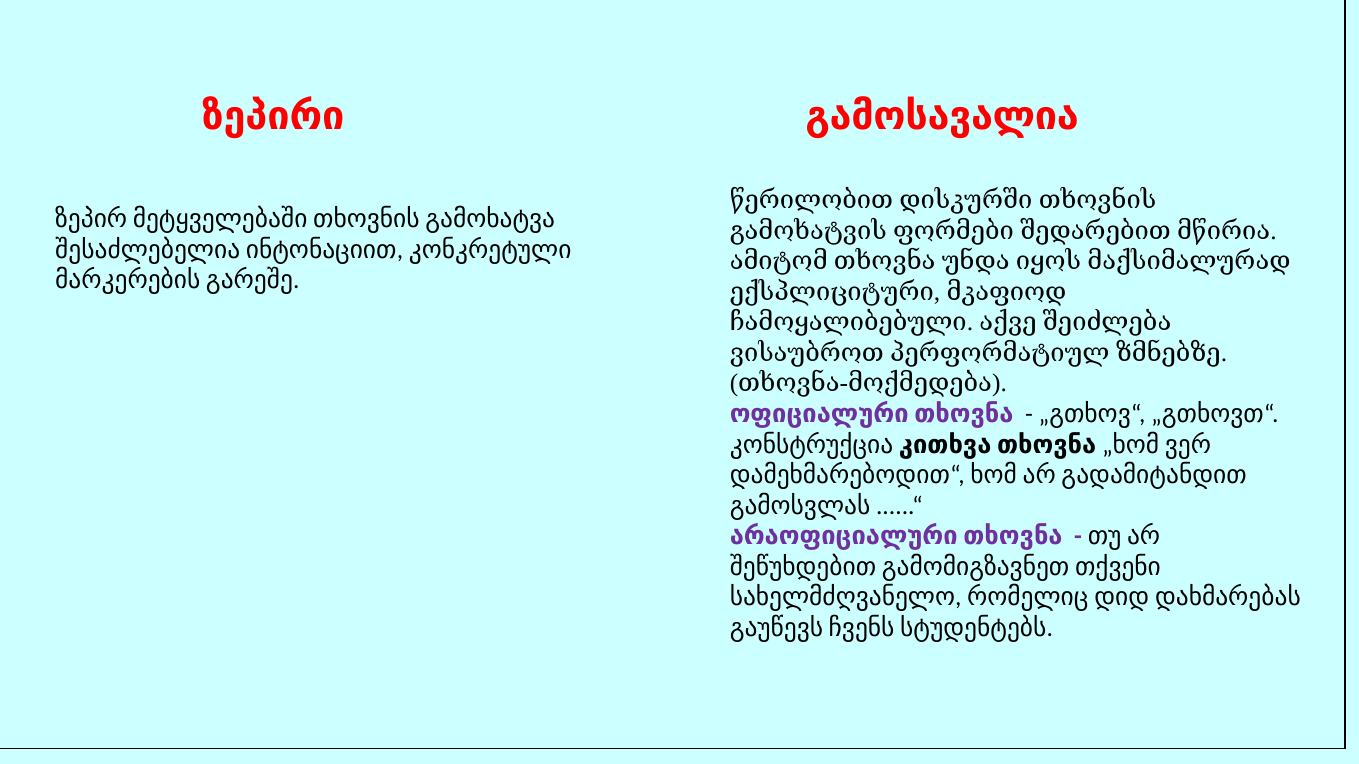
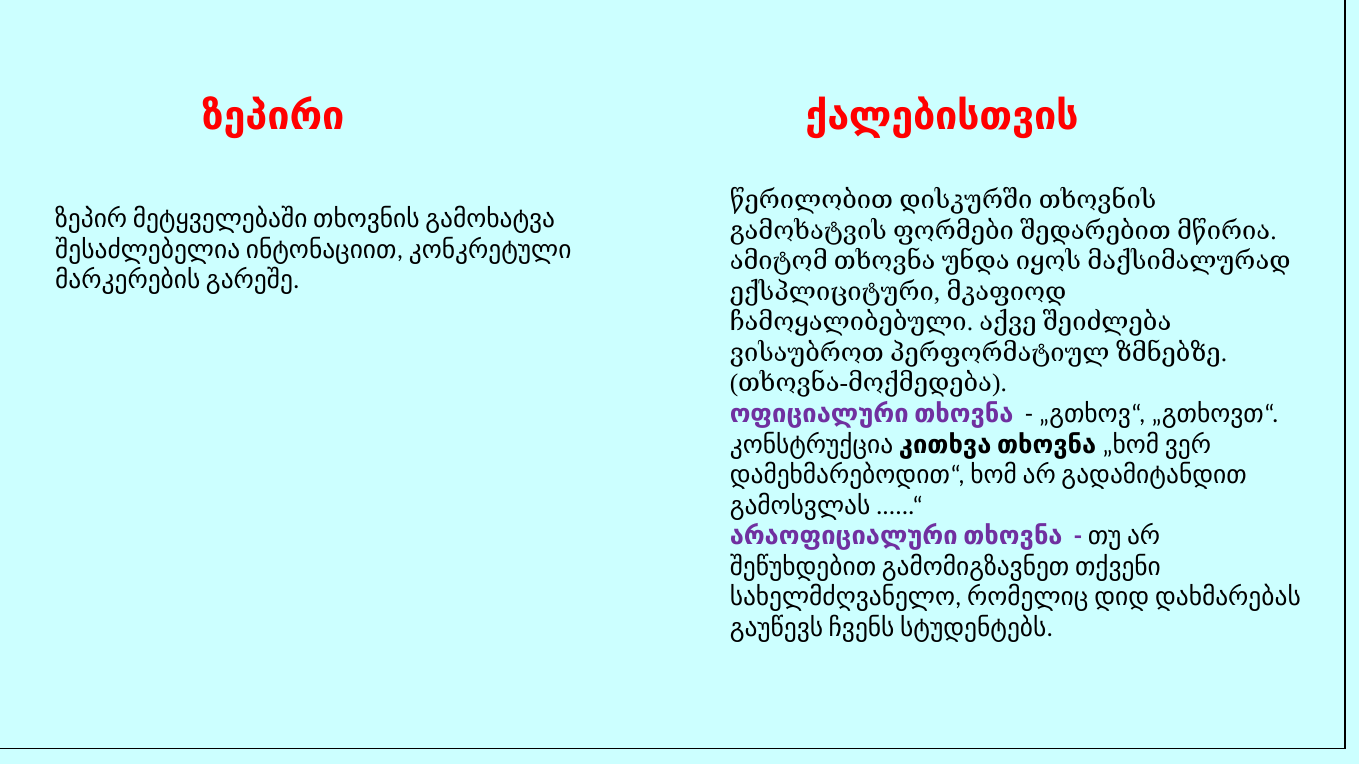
გამოსავალია: გამოსავალია -> ქალებისთვის
